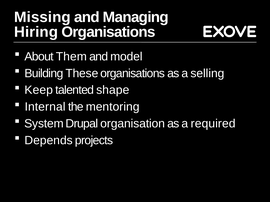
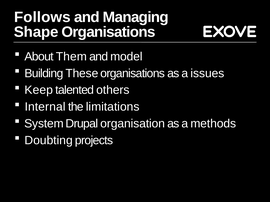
Missing: Missing -> Follows
Hiring: Hiring -> Shape
selling: selling -> issues
shape: shape -> others
mentoring: mentoring -> limitations
required: required -> methods
Depends: Depends -> Doubting
